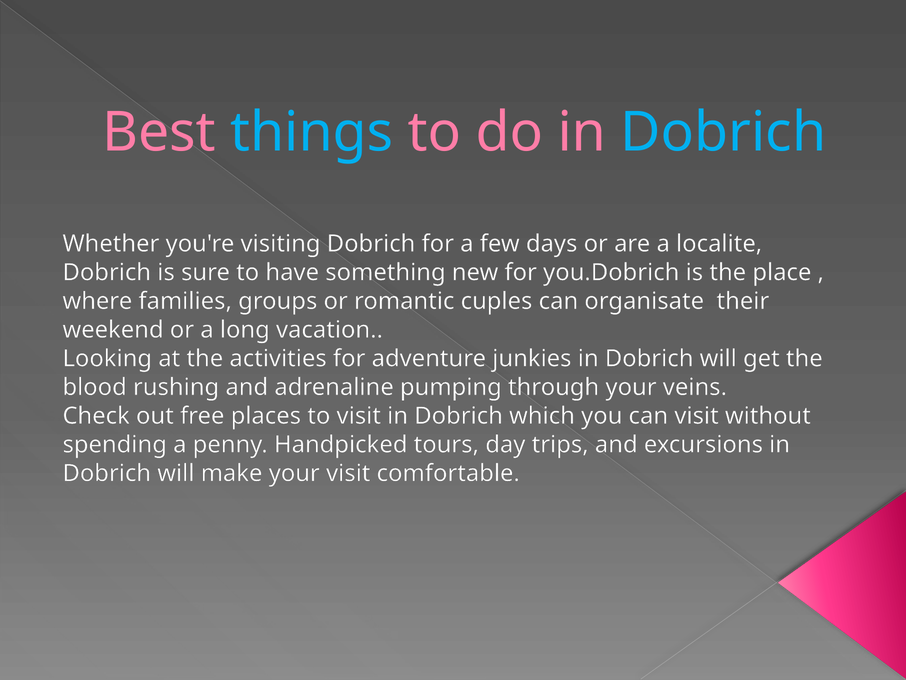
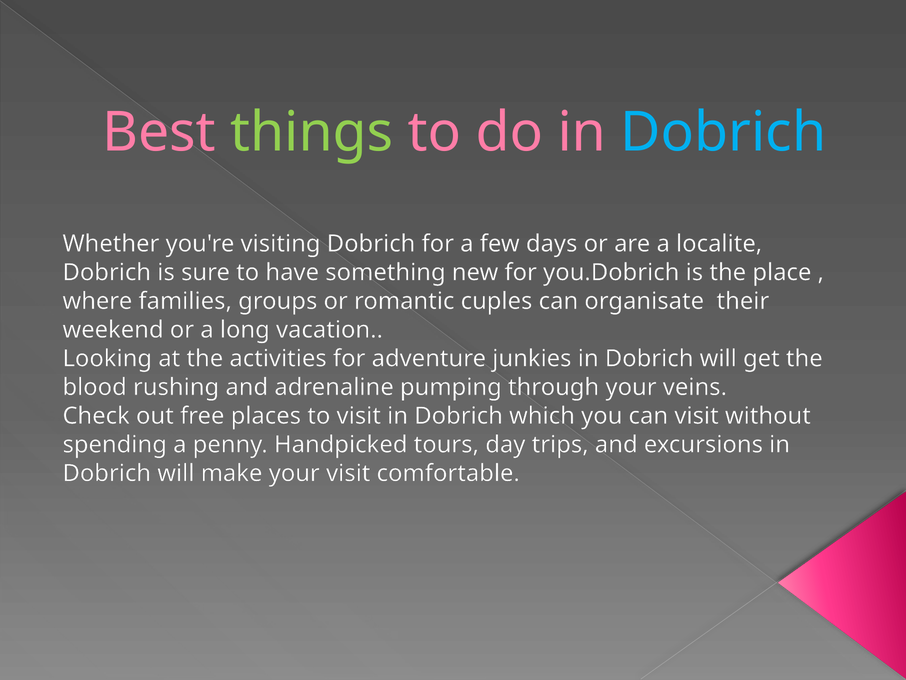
things colour: light blue -> light green
